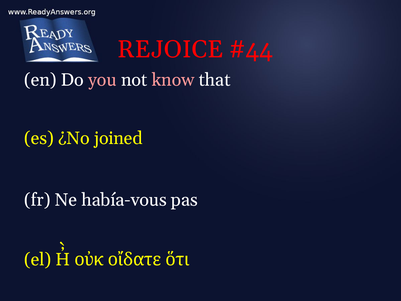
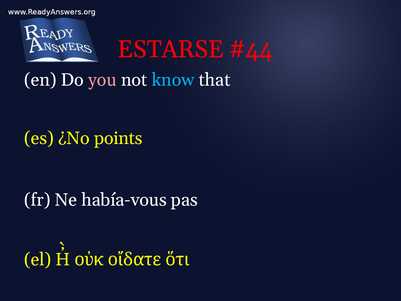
REJOICE: REJOICE -> ESTARSE
know colour: pink -> light blue
joined: joined -> points
